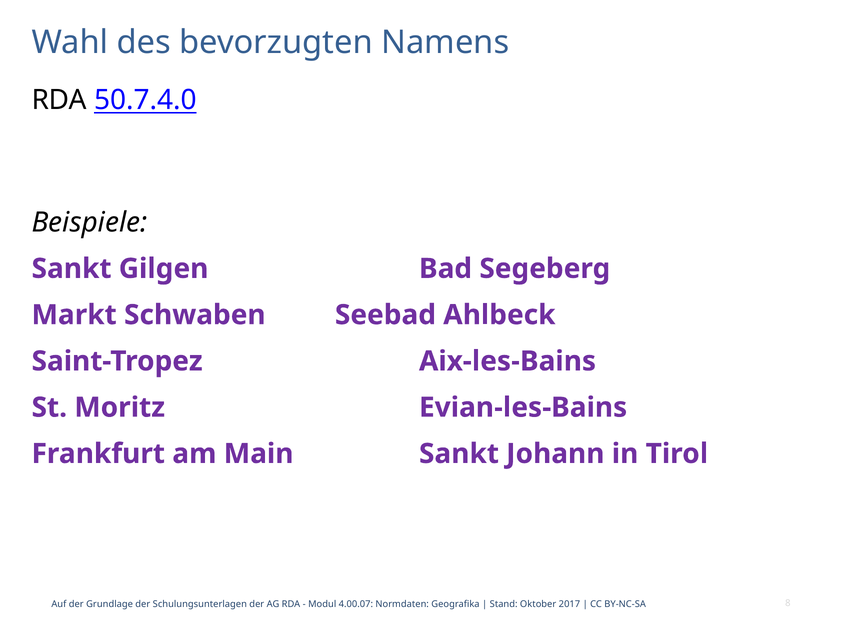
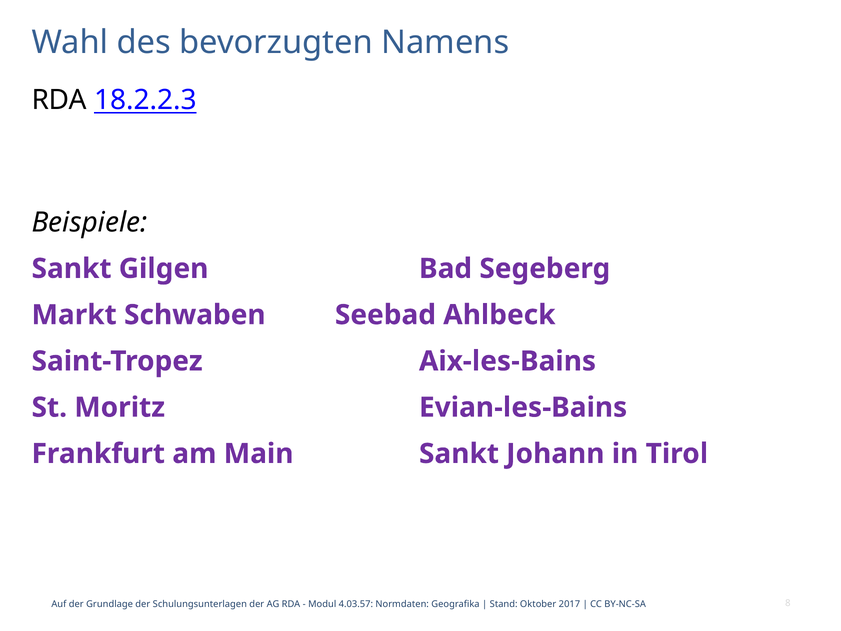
50.7.4.0: 50.7.4.0 -> 18.2.2.3
4.00.07: 4.00.07 -> 4.03.57
